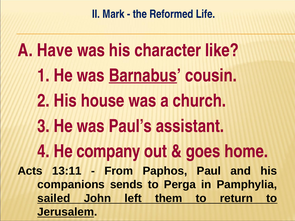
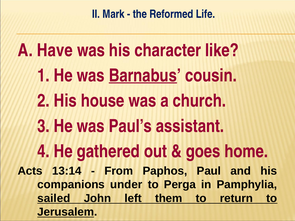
company: company -> gathered
13:11: 13:11 -> 13:14
sends: sends -> under
